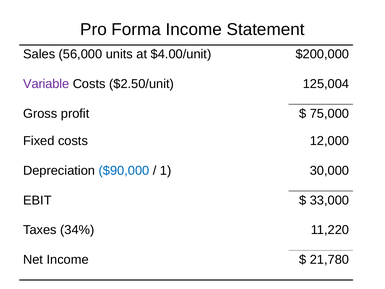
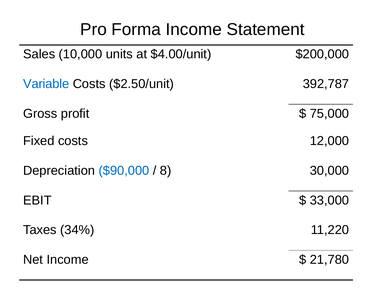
56,000: 56,000 -> 10,000
Variable colour: purple -> blue
125,004: 125,004 -> 392,787
1: 1 -> 8
